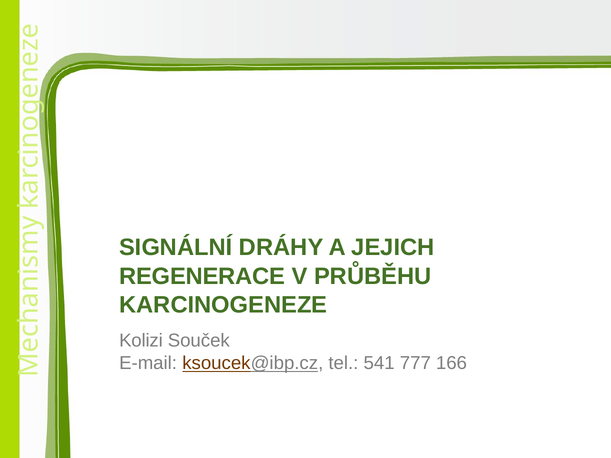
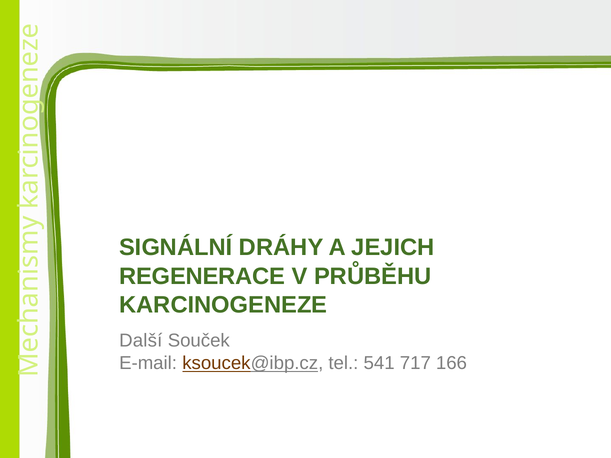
Kolizi: Kolizi -> Další
777: 777 -> 717
